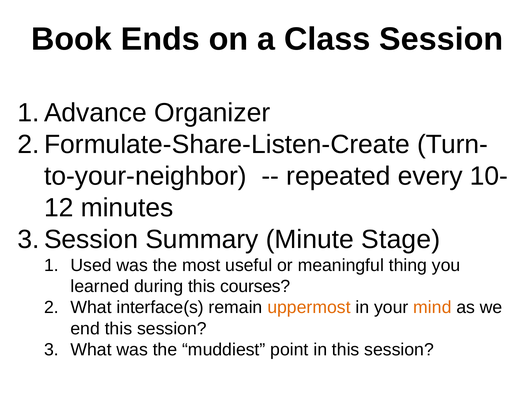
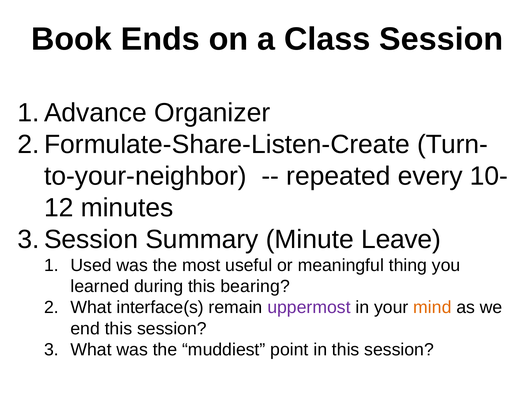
Stage: Stage -> Leave
courses: courses -> bearing
uppermost colour: orange -> purple
